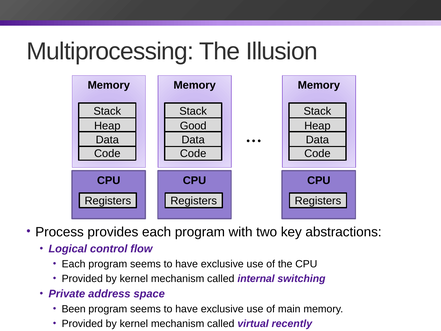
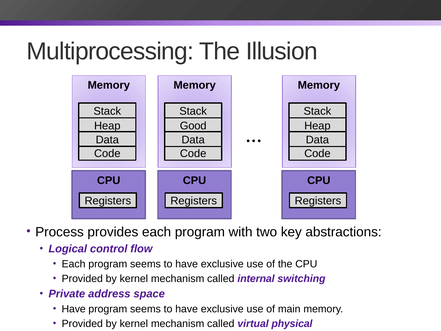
Been at (74, 309): Been -> Have
recently: recently -> physical
